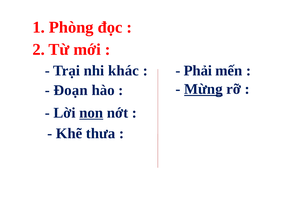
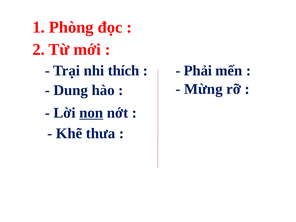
khác: khác -> thích
Mừng underline: present -> none
Đoạn: Đoạn -> Dung
